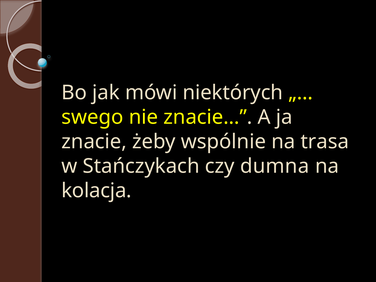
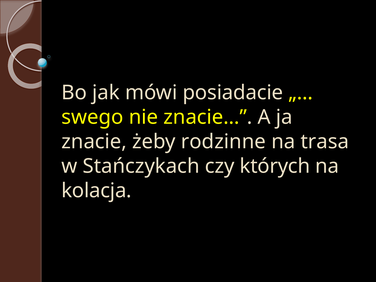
niektórych: niektórych -> posiadacie
wspólnie: wspólnie -> rodzinne
dumna: dumna -> których
